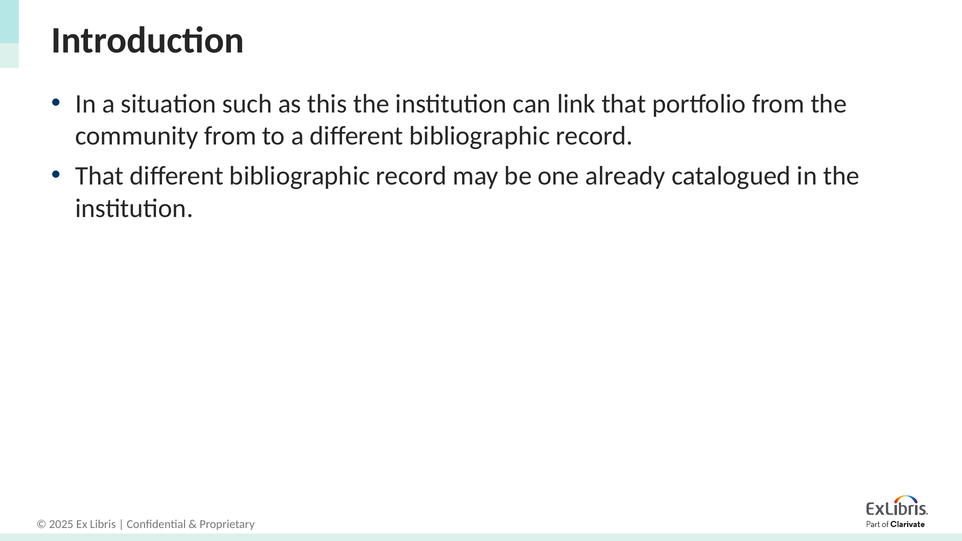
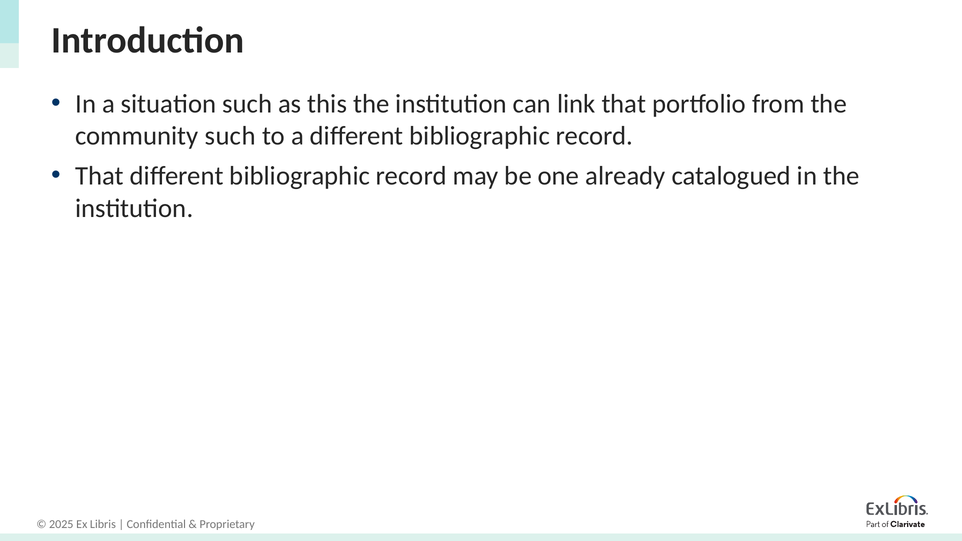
community from: from -> such
